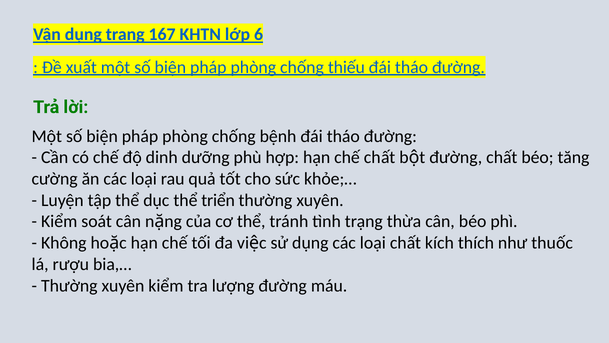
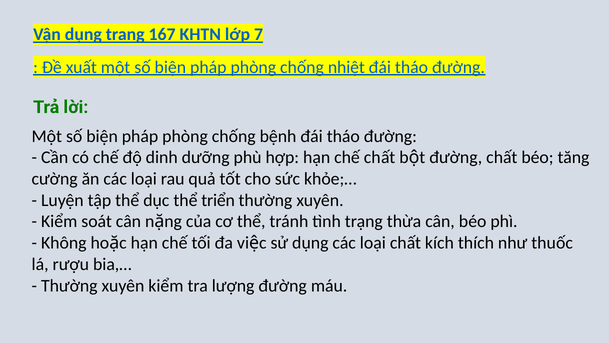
6: 6 -> 7
thiếu: thiếu -> nhiệt
